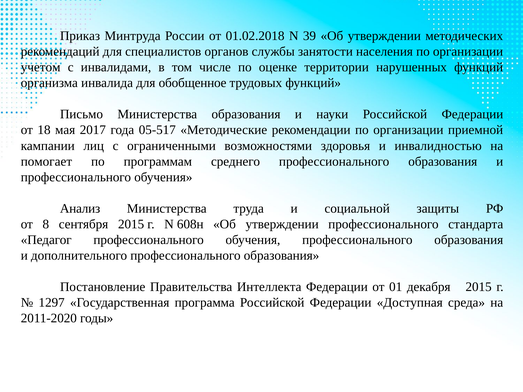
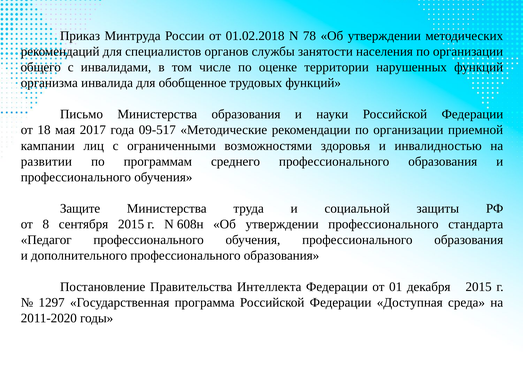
39: 39 -> 78
учетом: учетом -> общего
05-517: 05-517 -> 09-517
помогает: помогает -> развитии
Анализ: Анализ -> Защите
